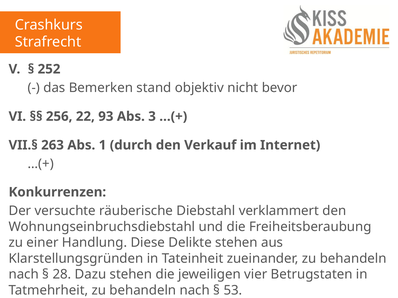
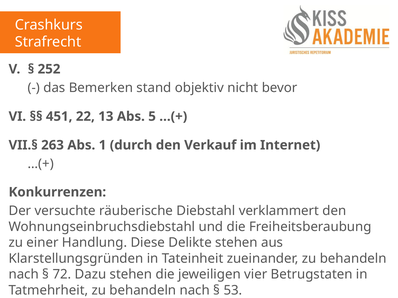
256: 256 -> 451
93: 93 -> 13
3: 3 -> 5
28: 28 -> 72
